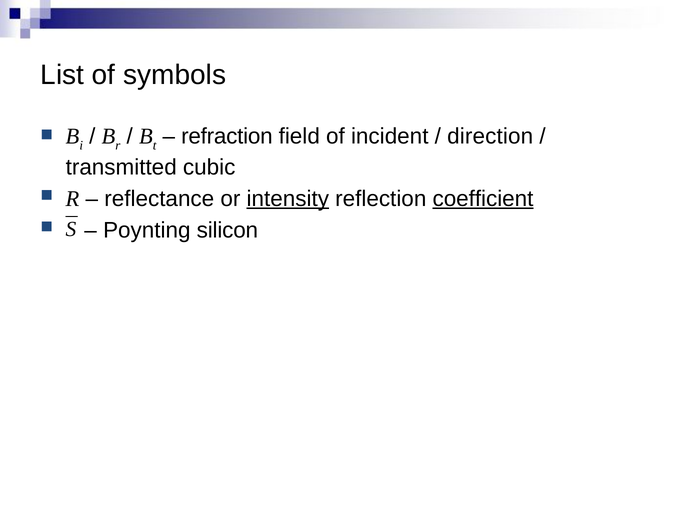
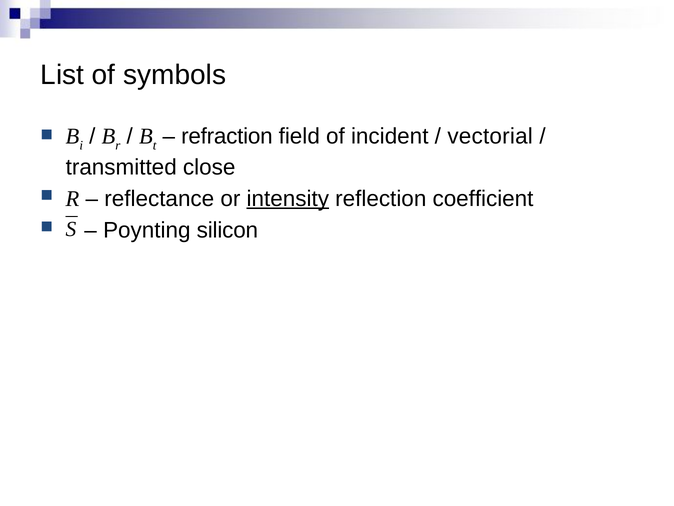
direction: direction -> vectorial
cubic: cubic -> close
coefficient underline: present -> none
